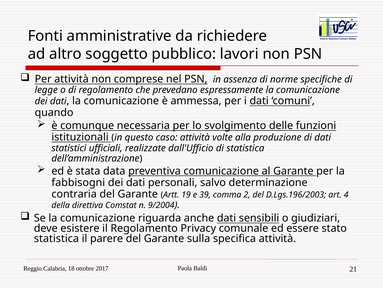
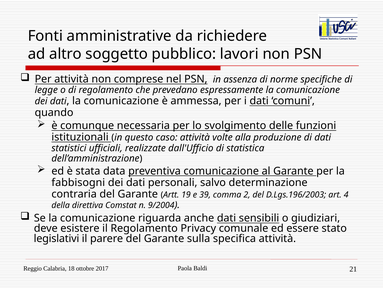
statistica at (56, 238): statistica -> legislativi
